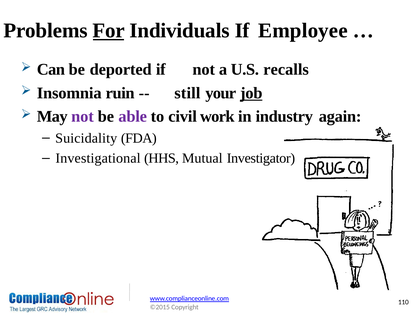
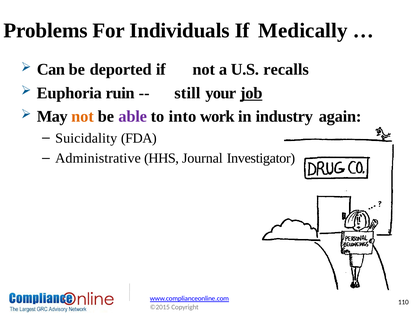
For underline: present -> none
Employee: Employee -> Medically
Insomnia: Insomnia -> Euphoria
not at (83, 117) colour: purple -> orange
civil: civil -> into
Investigational: Investigational -> Administrative
Mutual: Mutual -> Journal
